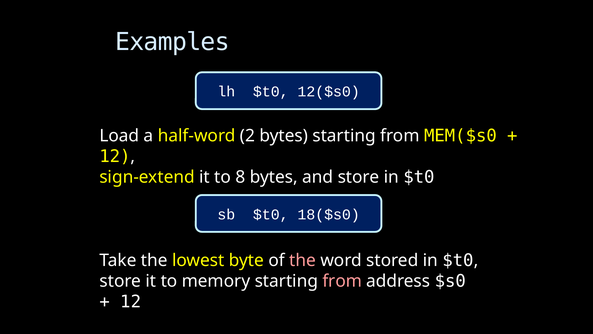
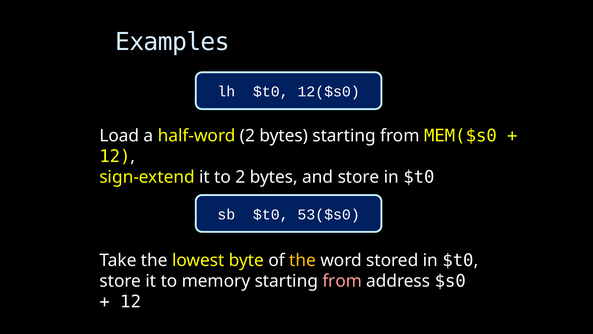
to 8: 8 -> 2
18($s0: 18($s0 -> 53($s0
the at (303, 260) colour: pink -> yellow
